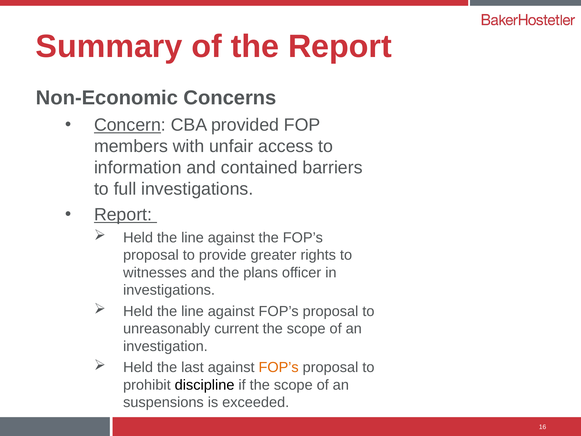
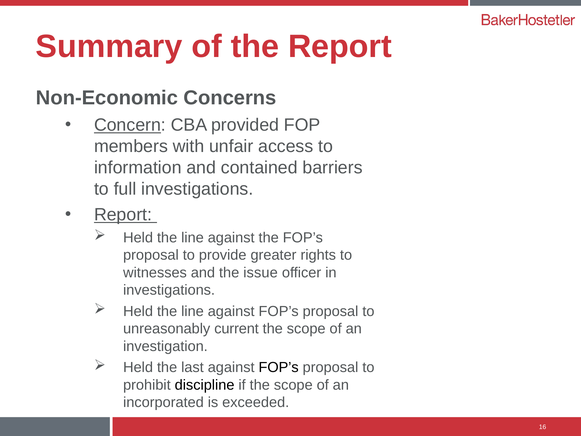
plans: plans -> issue
FOP’s at (279, 367) colour: orange -> black
suspensions: suspensions -> incorporated
